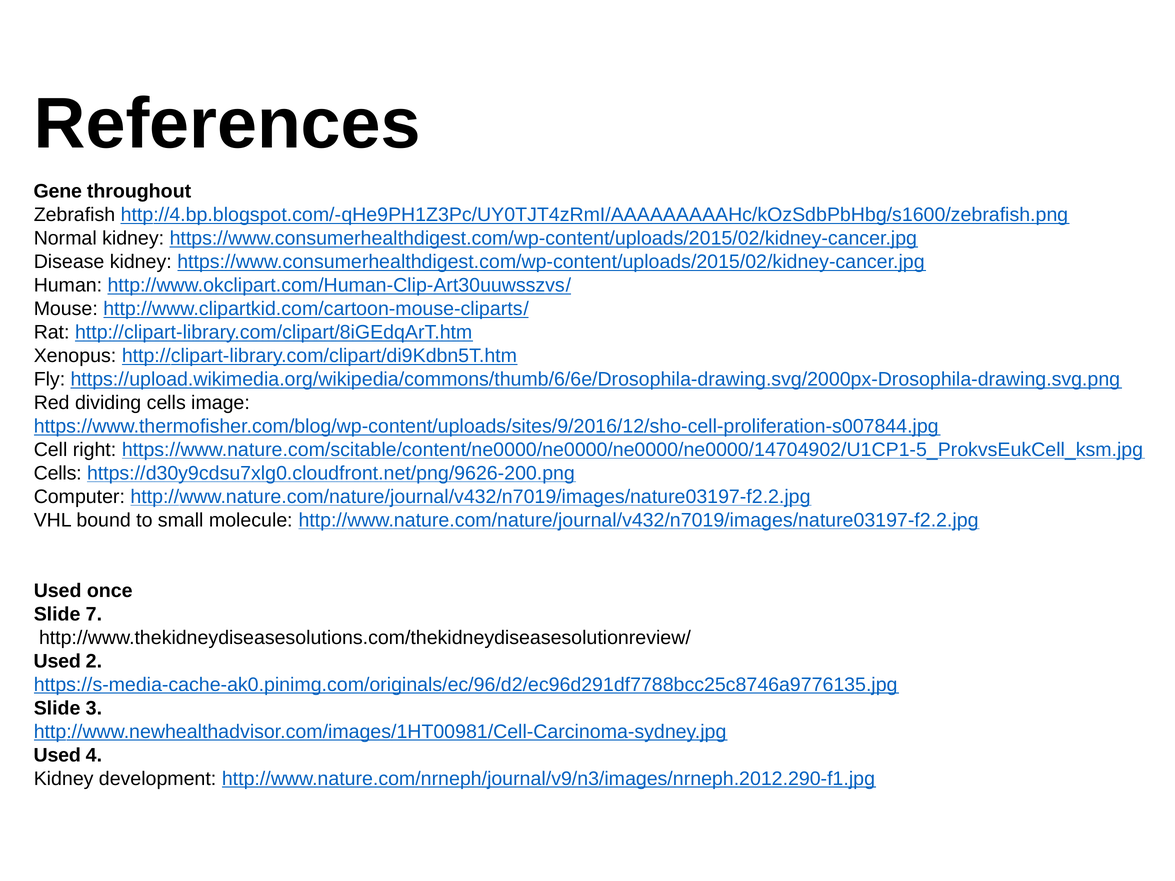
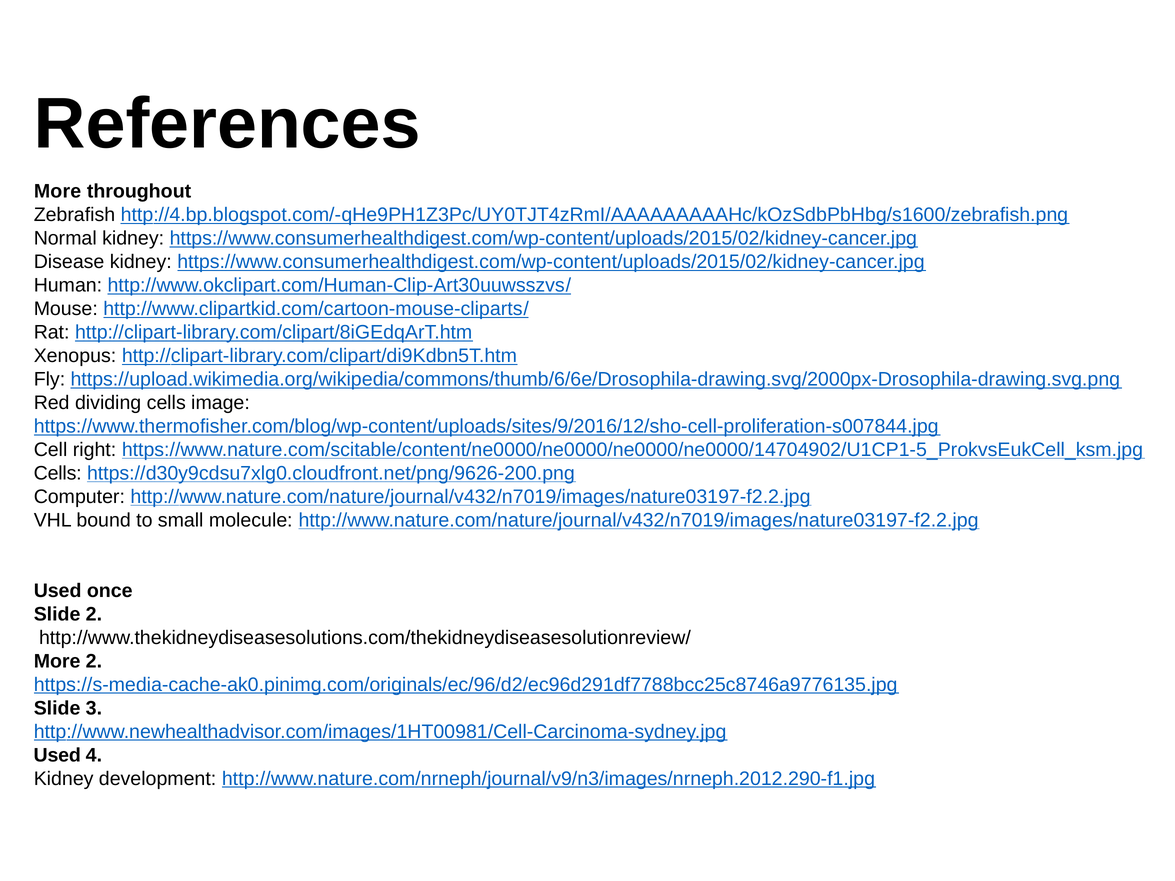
Gene at (58, 191): Gene -> More
Slide 7: 7 -> 2
Used at (57, 661): Used -> More
